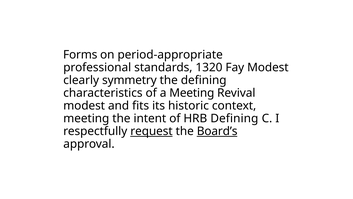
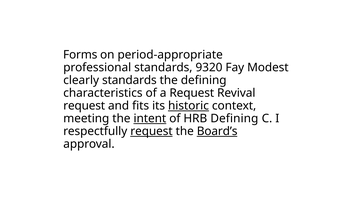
1320: 1320 -> 9320
clearly symmetry: symmetry -> standards
a Meeting: Meeting -> Request
modest at (84, 106): modest -> request
historic underline: none -> present
intent underline: none -> present
